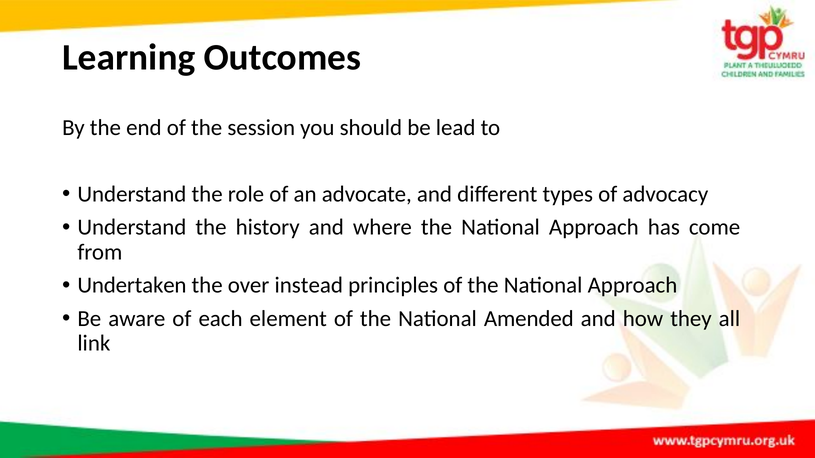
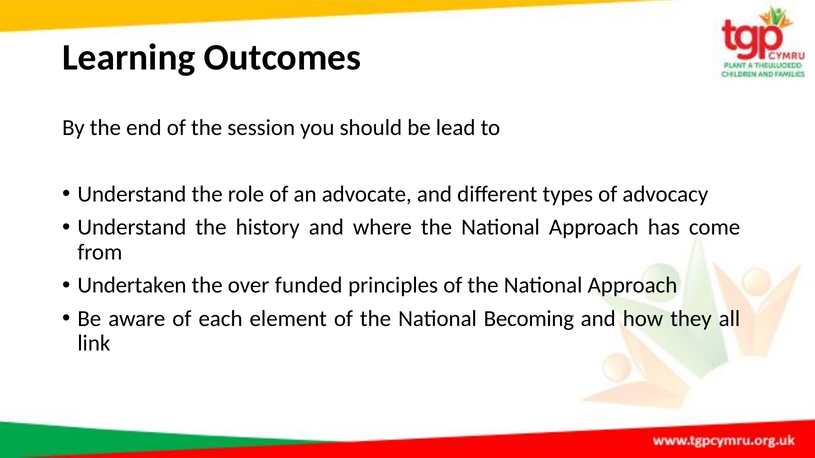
instead: instead -> funded
Amended: Amended -> Becoming
